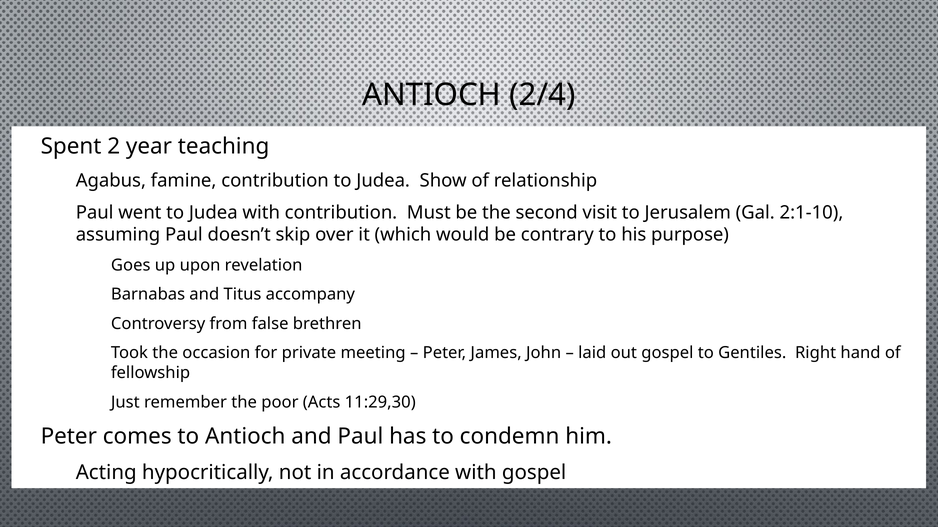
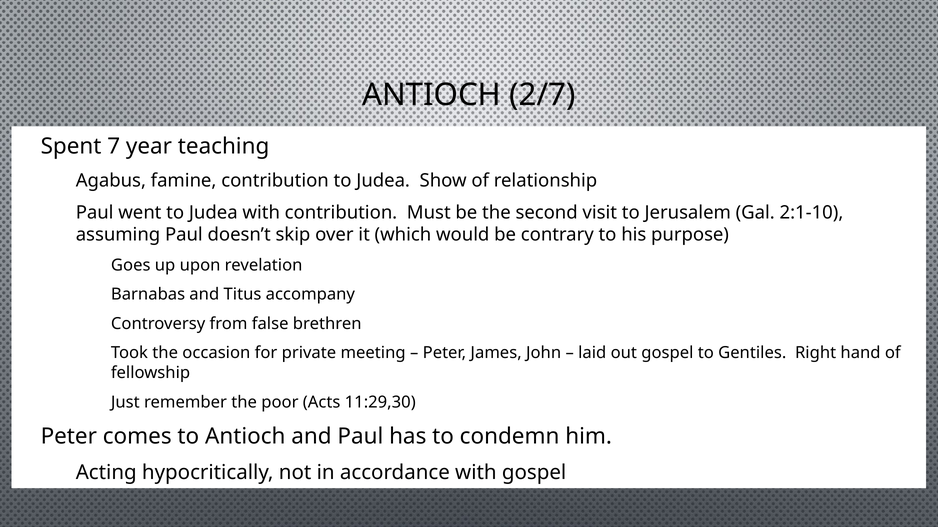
2/4: 2/4 -> 2/7
2: 2 -> 7
